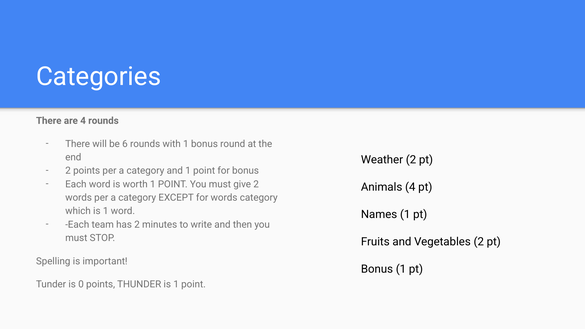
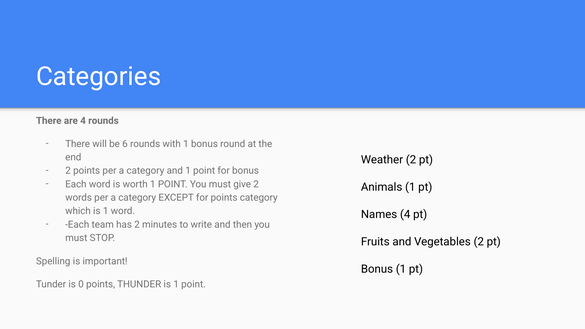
Animals 4: 4 -> 1
for words: words -> points
Names 1: 1 -> 4
